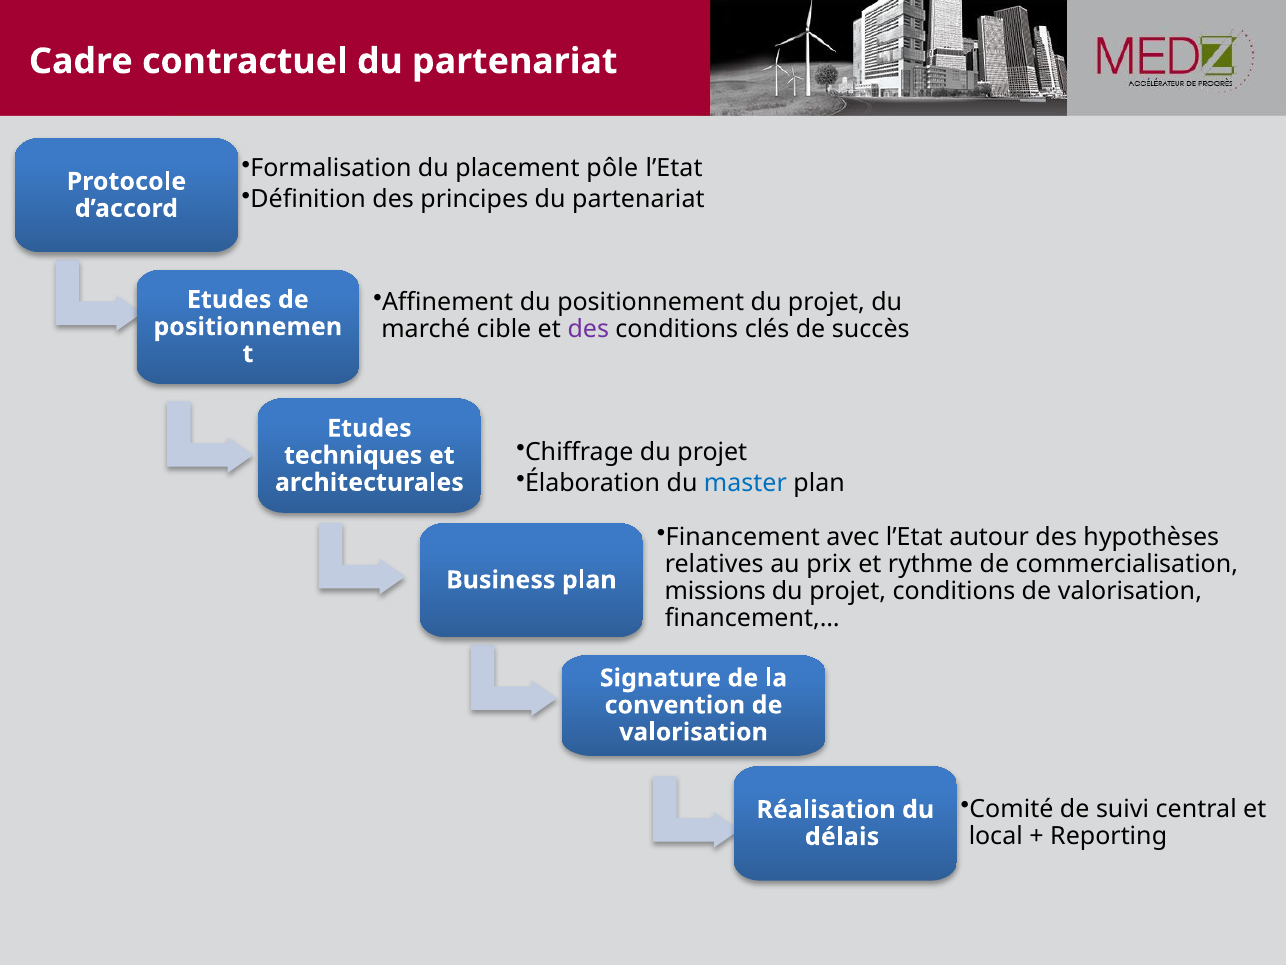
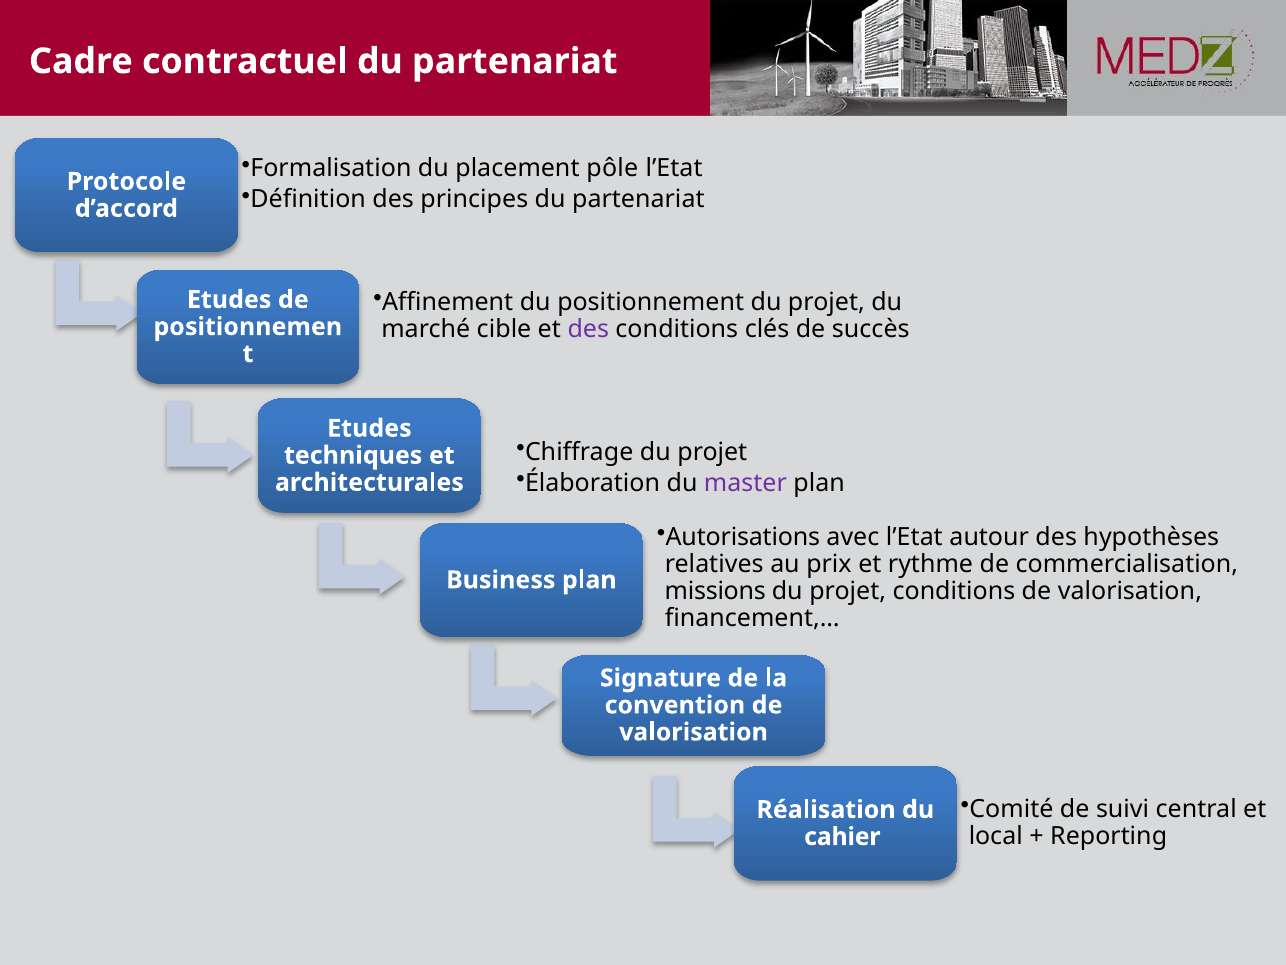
master colour: blue -> purple
Financement: Financement -> Autorisations
délais: délais -> cahier
